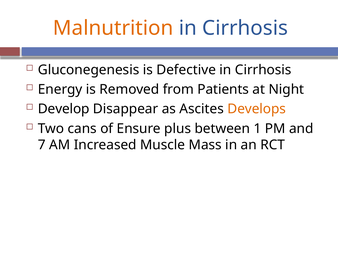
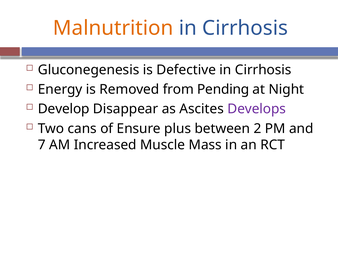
Patients: Patients -> Pending
Develops colour: orange -> purple
1: 1 -> 2
